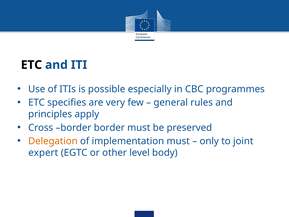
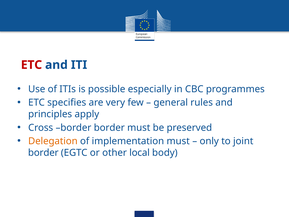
ETC at (31, 65) colour: black -> red
expert at (43, 153): expert -> border
level: level -> local
